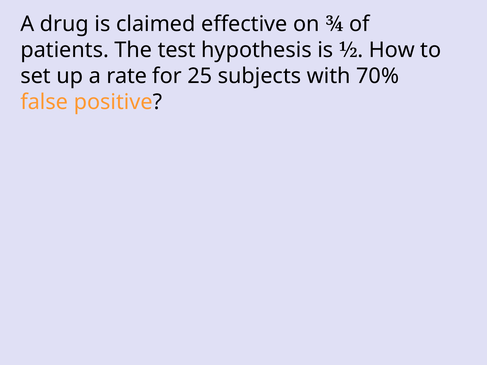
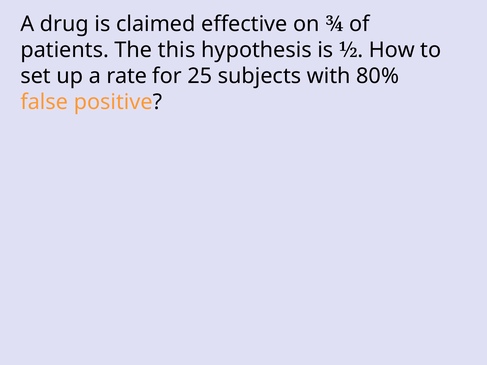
test: test -> this
70%: 70% -> 80%
